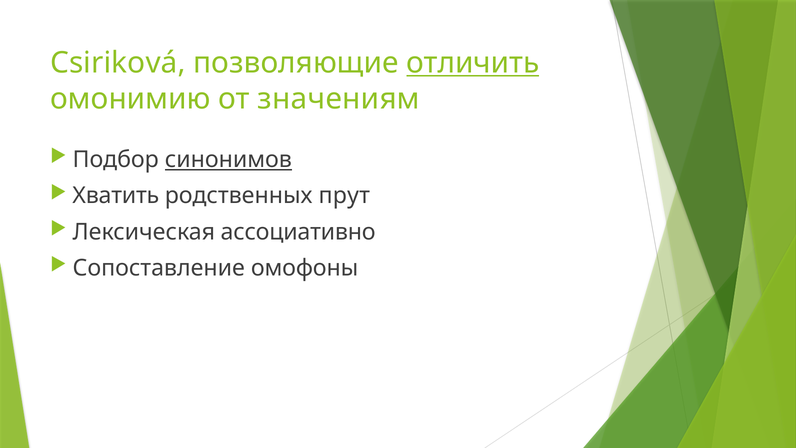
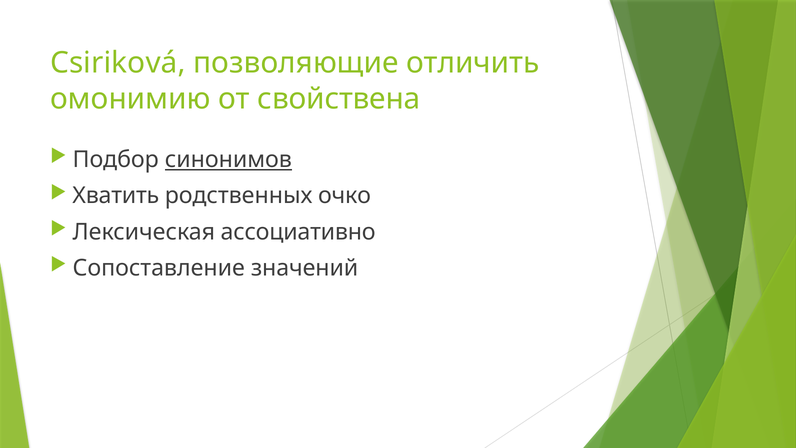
отличить underline: present -> none
значениям: значениям -> свойствена
прут: прут -> очко
омофоны: омофоны -> значений
